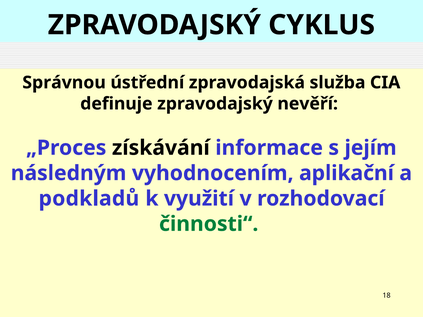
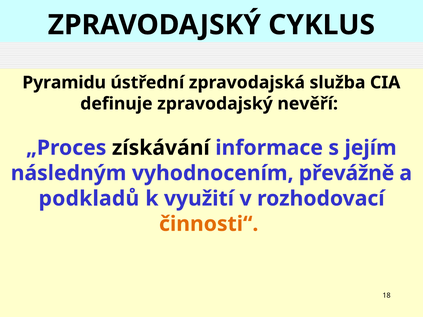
Správnou: Správnou -> Pyramidu
aplikační: aplikační -> převážně
činnosti“ colour: green -> orange
